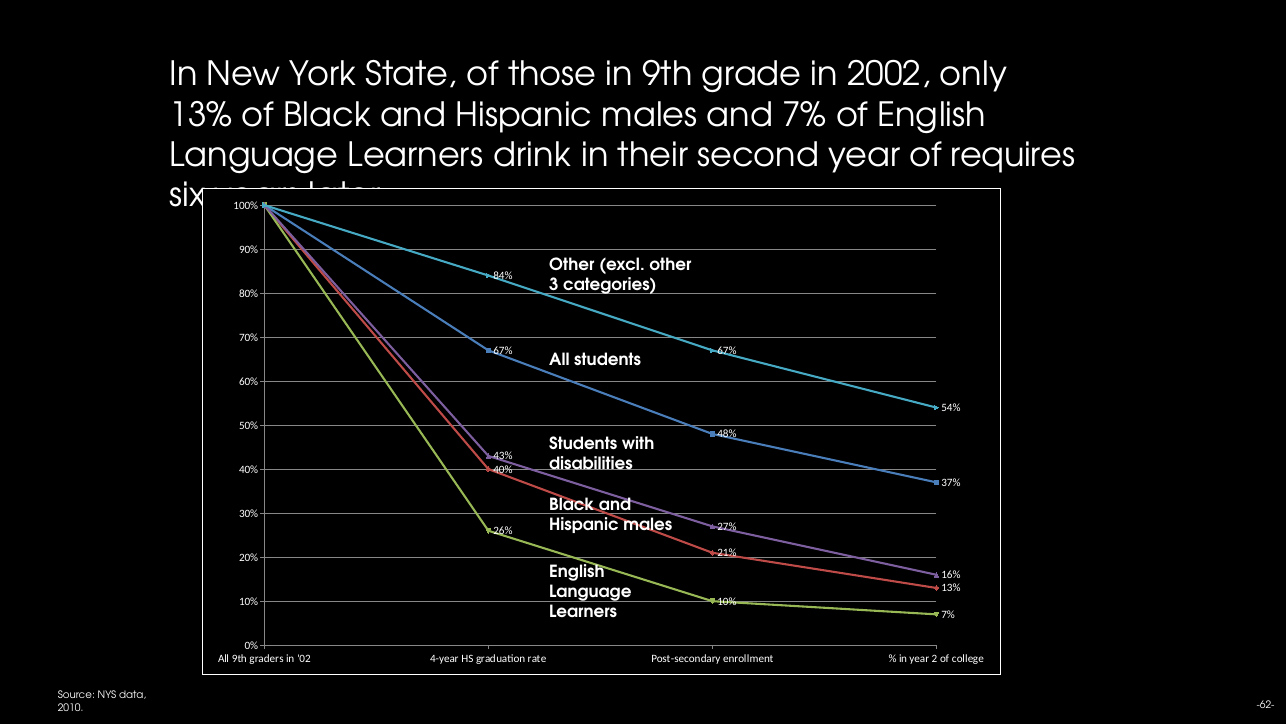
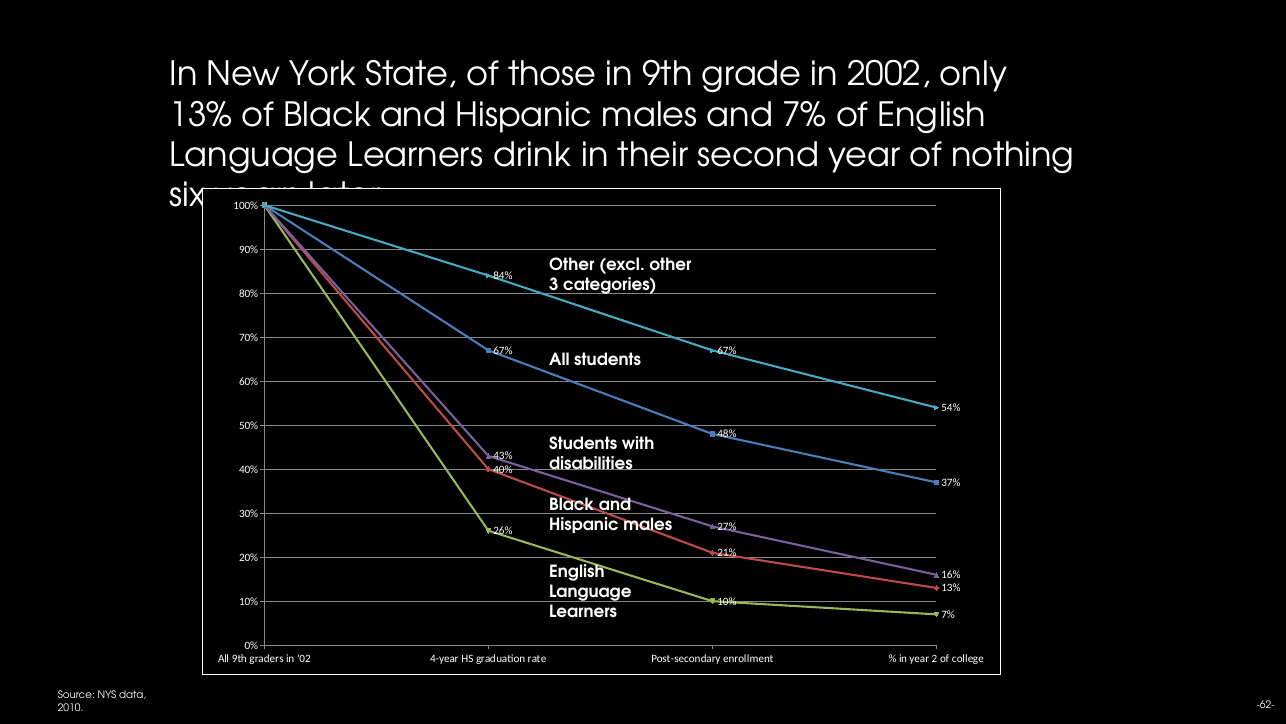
requires: requires -> nothing
